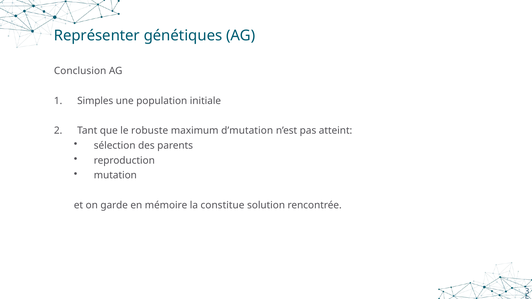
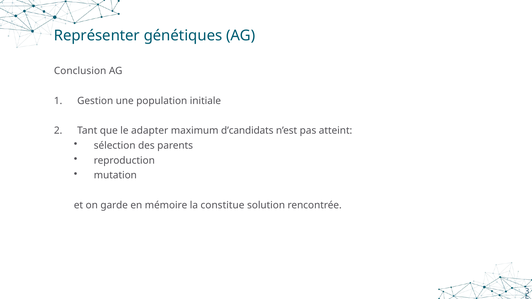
Simples: Simples -> Gestion
robuste: robuste -> adapter
d’mutation: d’mutation -> d’candidats
